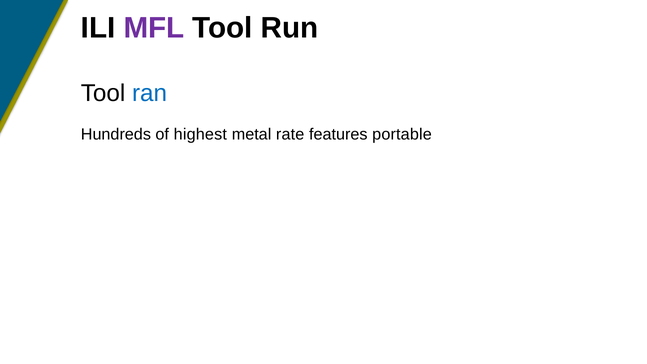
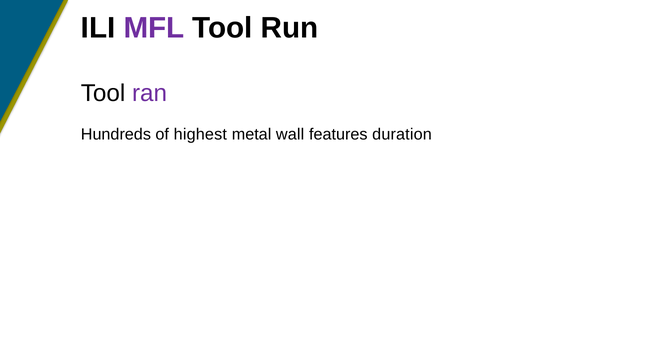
ran colour: blue -> purple
rate: rate -> wall
portable: portable -> duration
